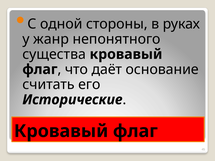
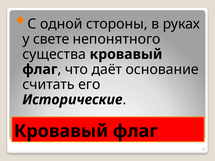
жанр: жанр -> свете
